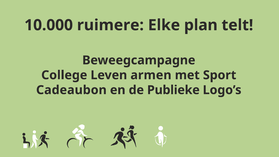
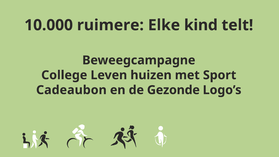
plan: plan -> kind
armen: armen -> huizen
Publieke: Publieke -> Gezonde
